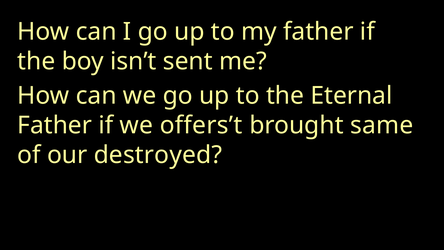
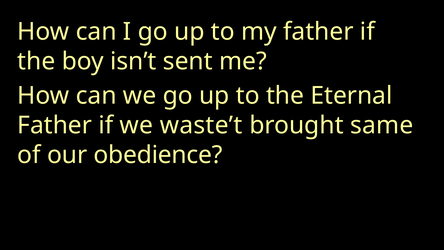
offers’t: offers’t -> waste’t
destroyed: destroyed -> obedience
